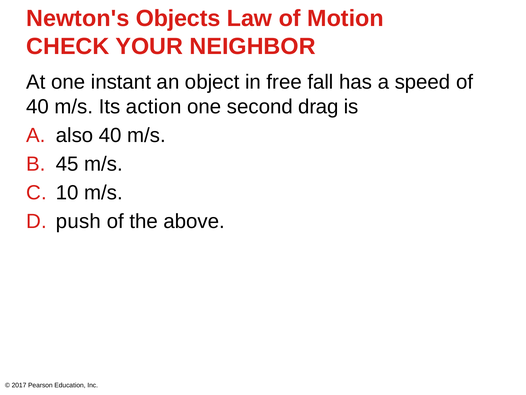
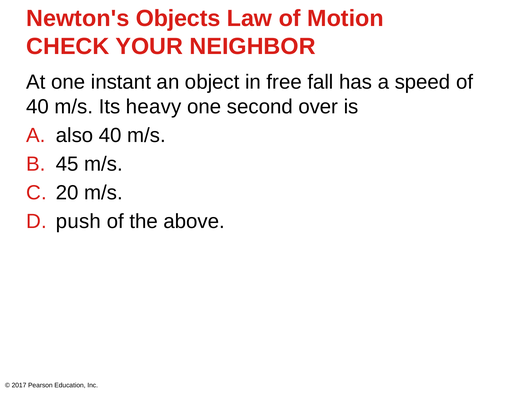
action: action -> heavy
drag: drag -> over
10: 10 -> 20
